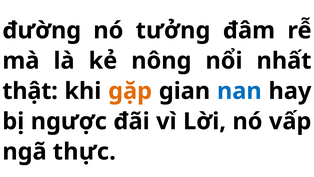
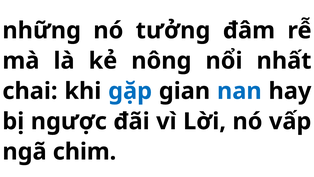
đường: đường -> những
thật: thật -> chai
gặp colour: orange -> blue
thực: thực -> chim
